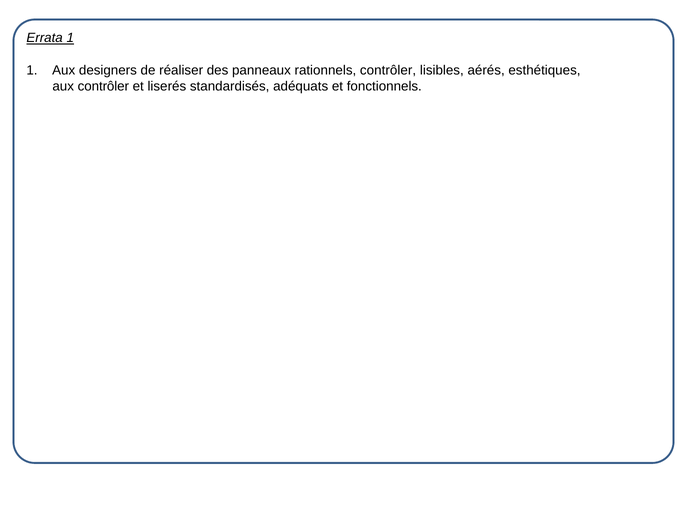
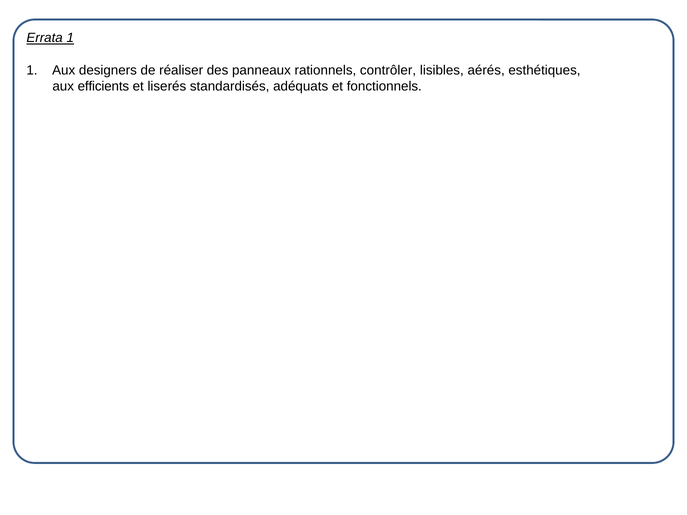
aux contrôler: contrôler -> efficients
